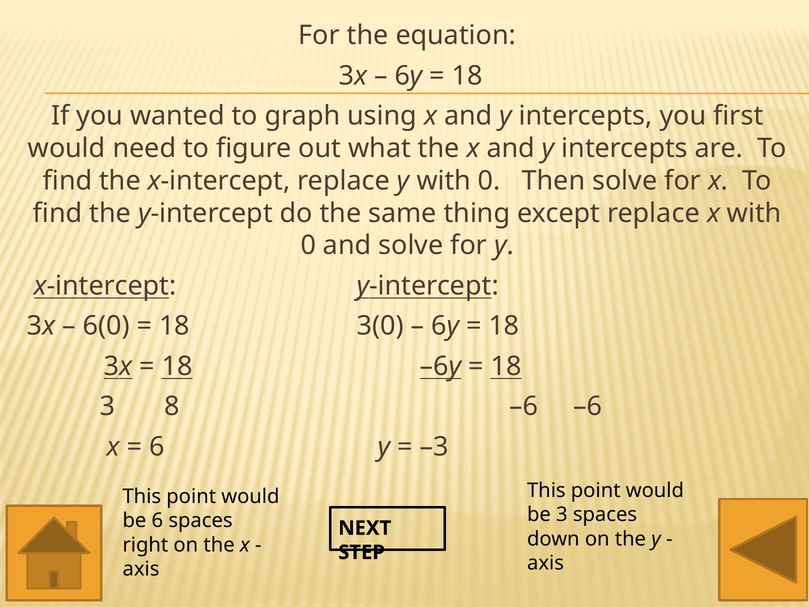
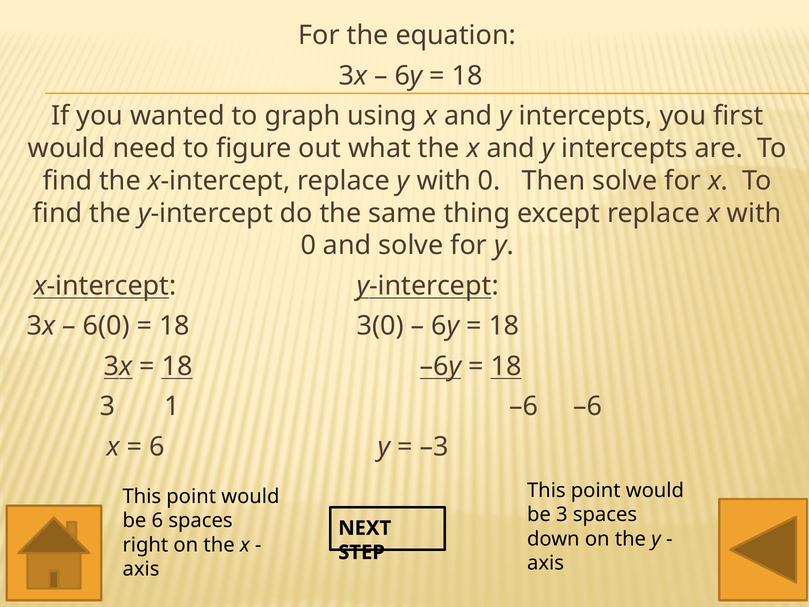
8: 8 -> 1
